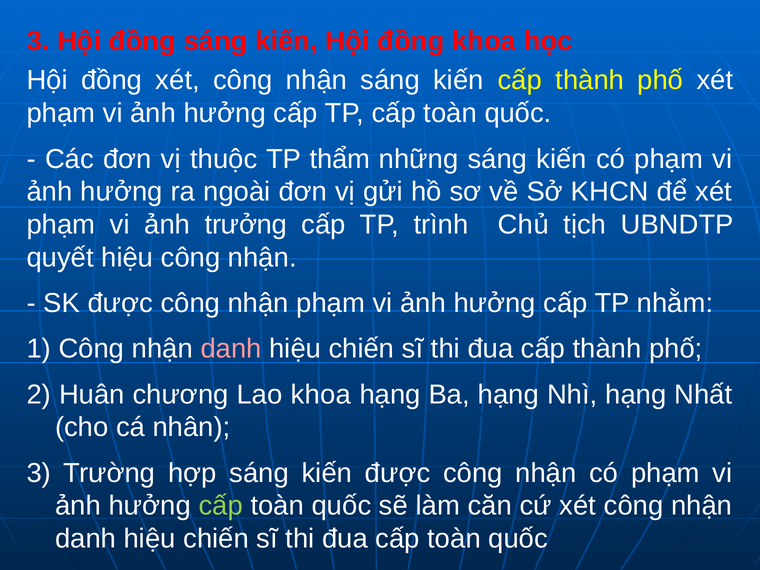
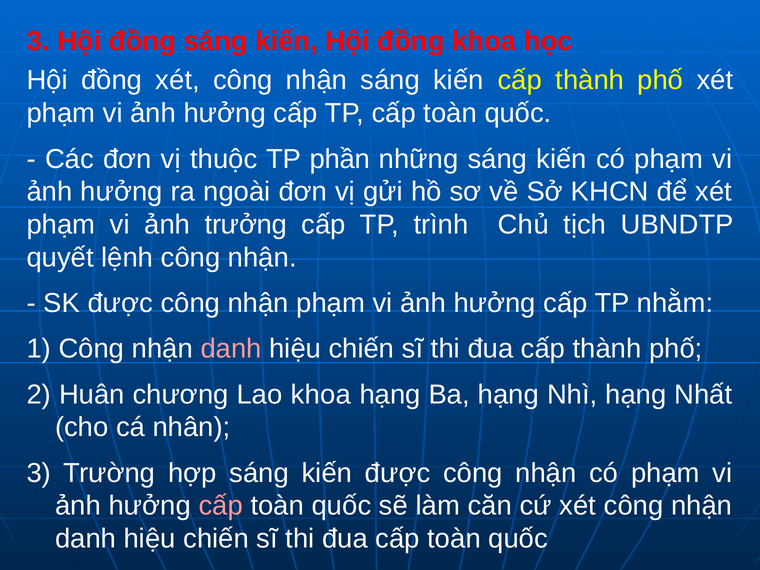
thẩm: thẩm -> phần
quyết hiệu: hiệu -> lệnh
cấp at (221, 506) colour: light green -> pink
